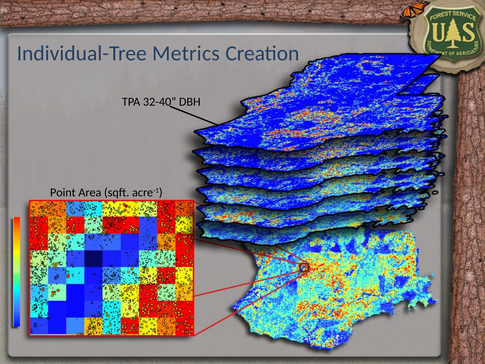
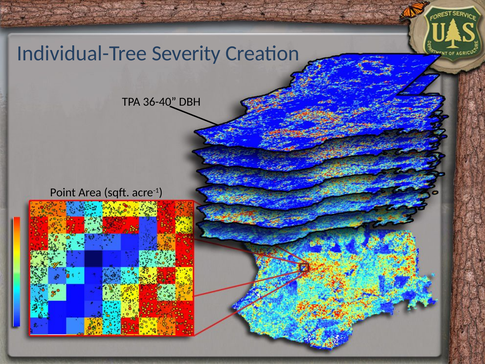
Metrics: Metrics -> Severity
32-40: 32-40 -> 36-40
